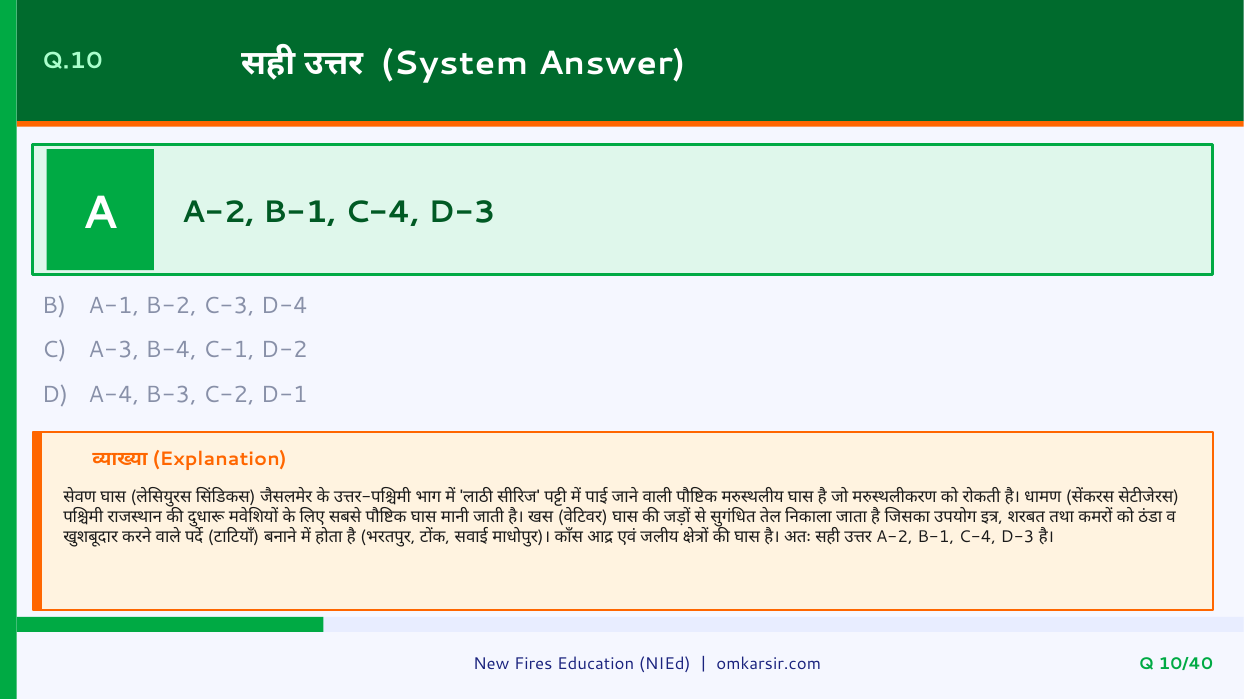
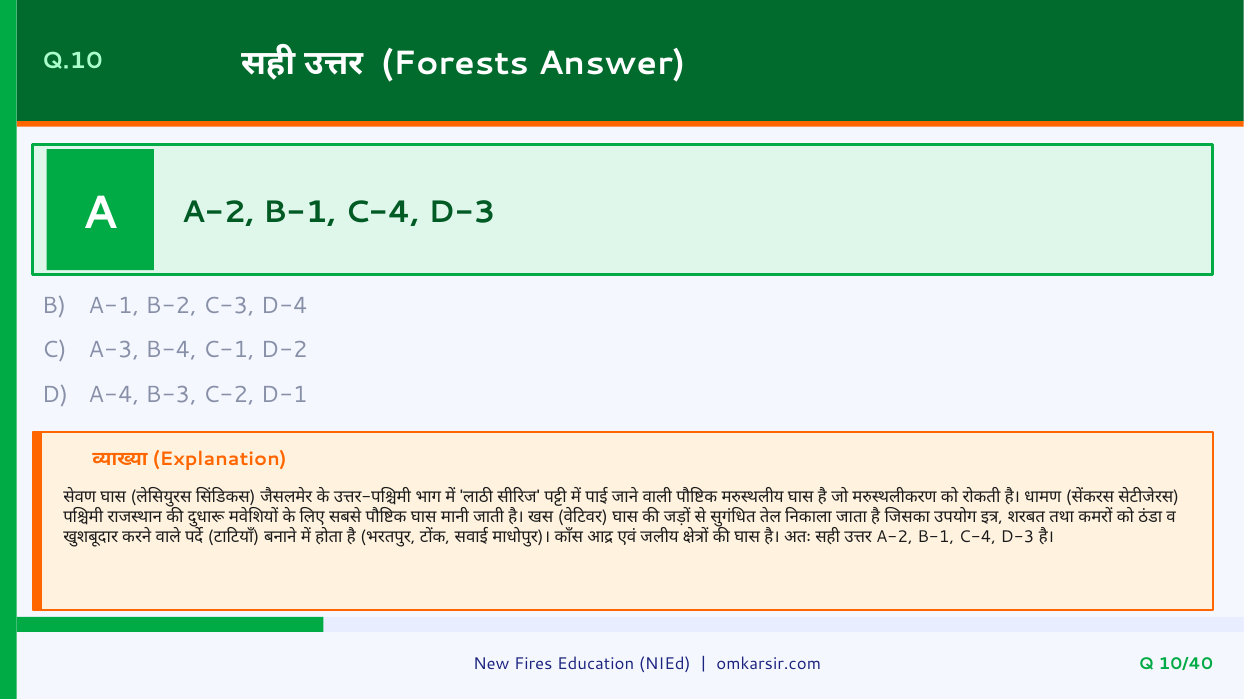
System: System -> Forests
